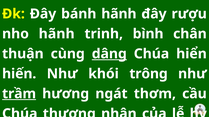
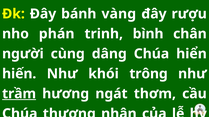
bánh hãnh: hãnh -> vàng
hãnh at (57, 34): hãnh -> phán
thuận: thuận -> người
dâng underline: present -> none
